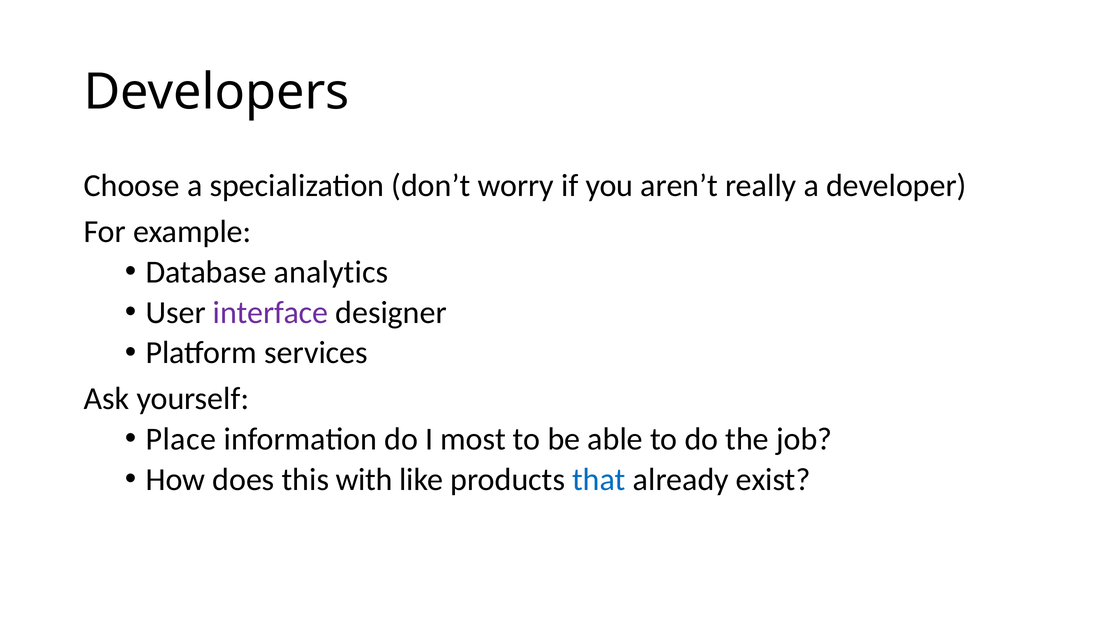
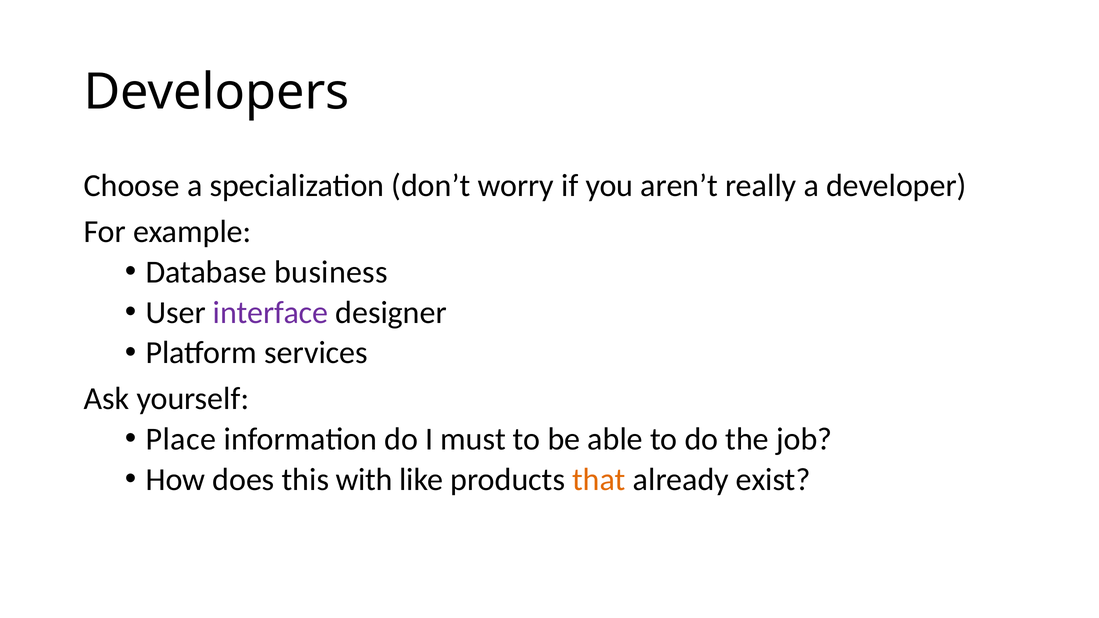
analytics: analytics -> business
most: most -> must
that colour: blue -> orange
